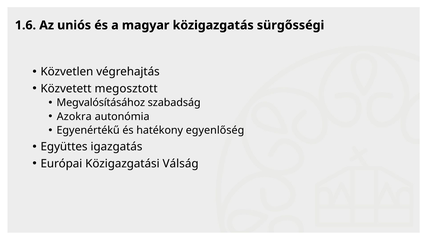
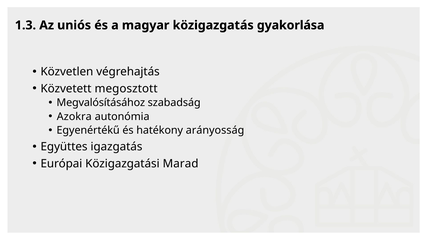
1.6: 1.6 -> 1.3
sürgősségi: sürgősségi -> gyakorlása
egyenlőség: egyenlőség -> arányosság
Válság: Válság -> Marad
